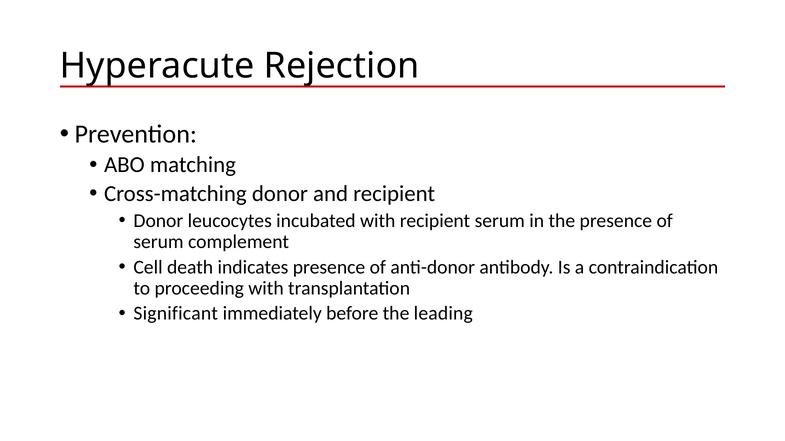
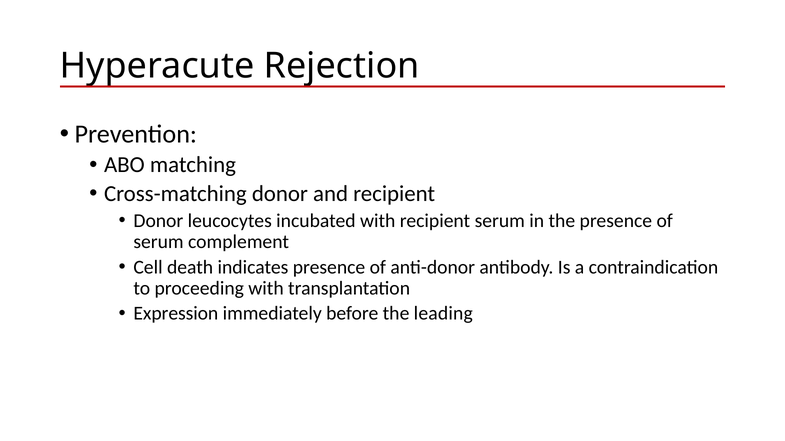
Significant: Significant -> Expression
